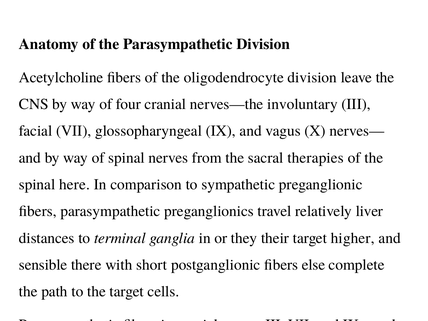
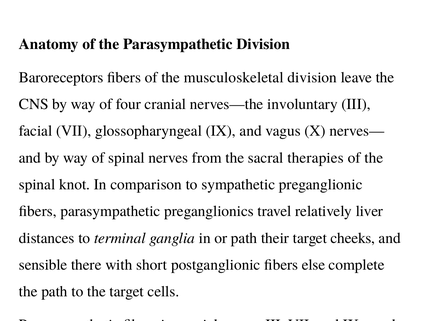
Acetylcholine: Acetylcholine -> Baroreceptors
oligodendrocyte: oligodendrocyte -> musculoskeletal
here: here -> knot
or they: they -> path
higher: higher -> cheeks
